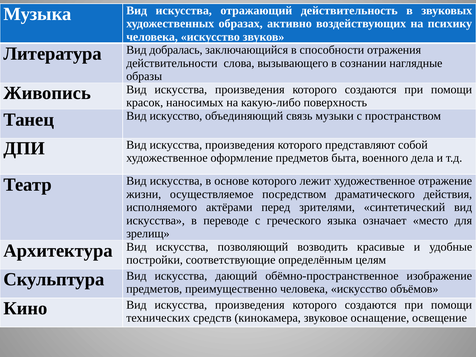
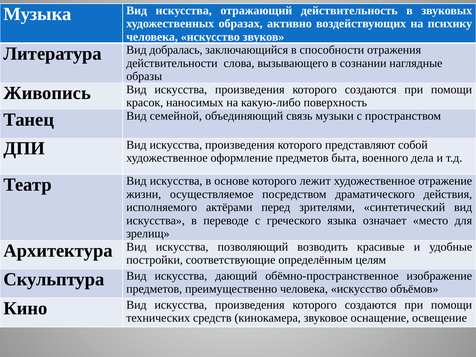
Вид искусство: искусство -> семейной
